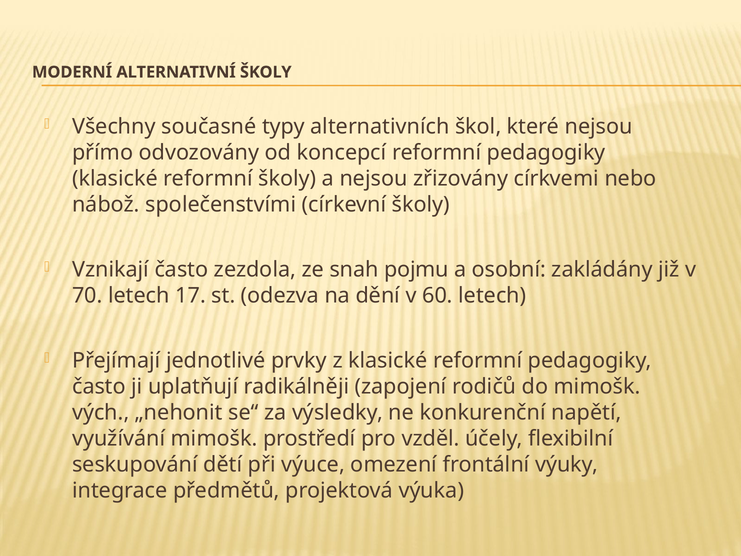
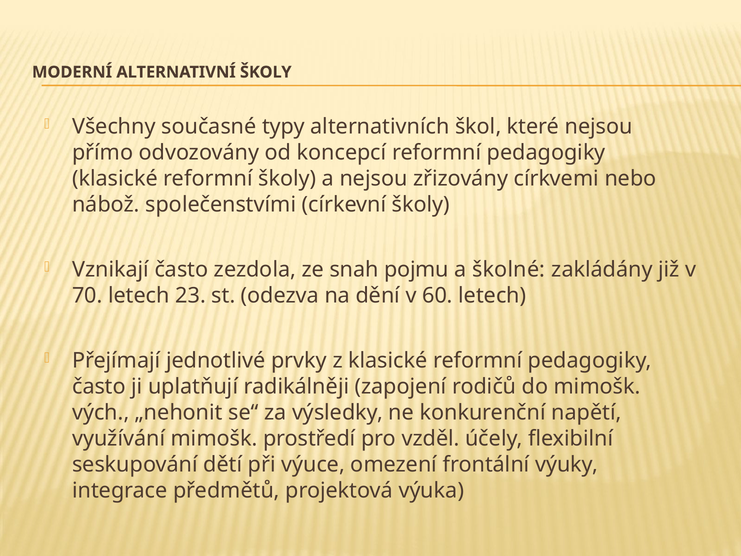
osobní: osobní -> školné
17: 17 -> 23
